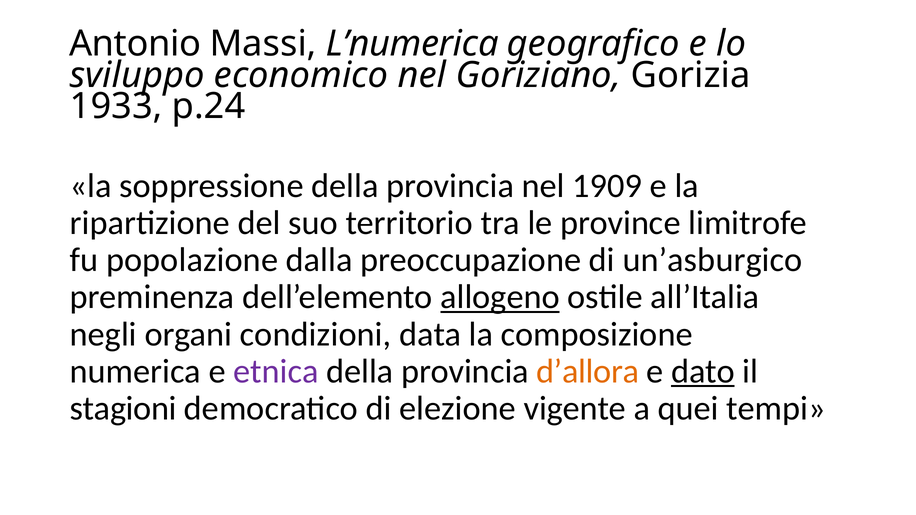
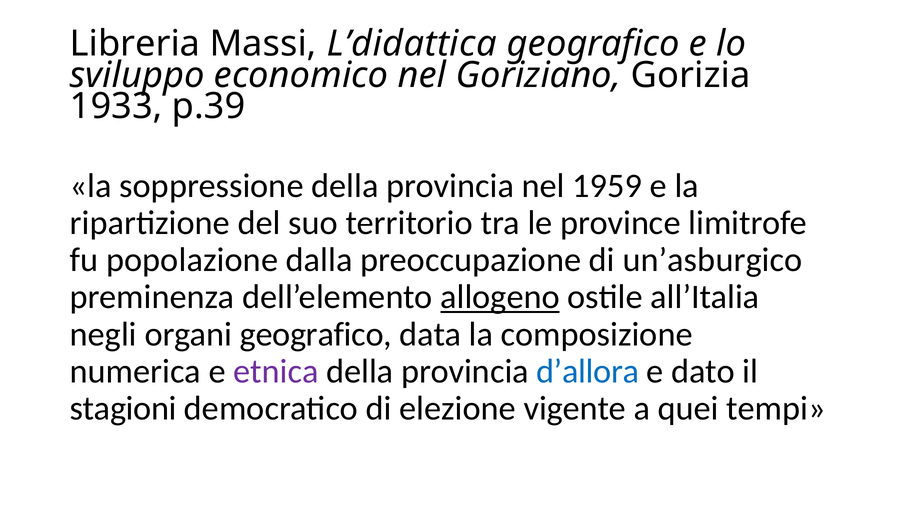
Antonio: Antonio -> Libreria
L’numerica: L’numerica -> L’didattica
p.24: p.24 -> p.39
1909: 1909 -> 1959
organi condizioni: condizioni -> geografico
d’allora colour: orange -> blue
dato underline: present -> none
